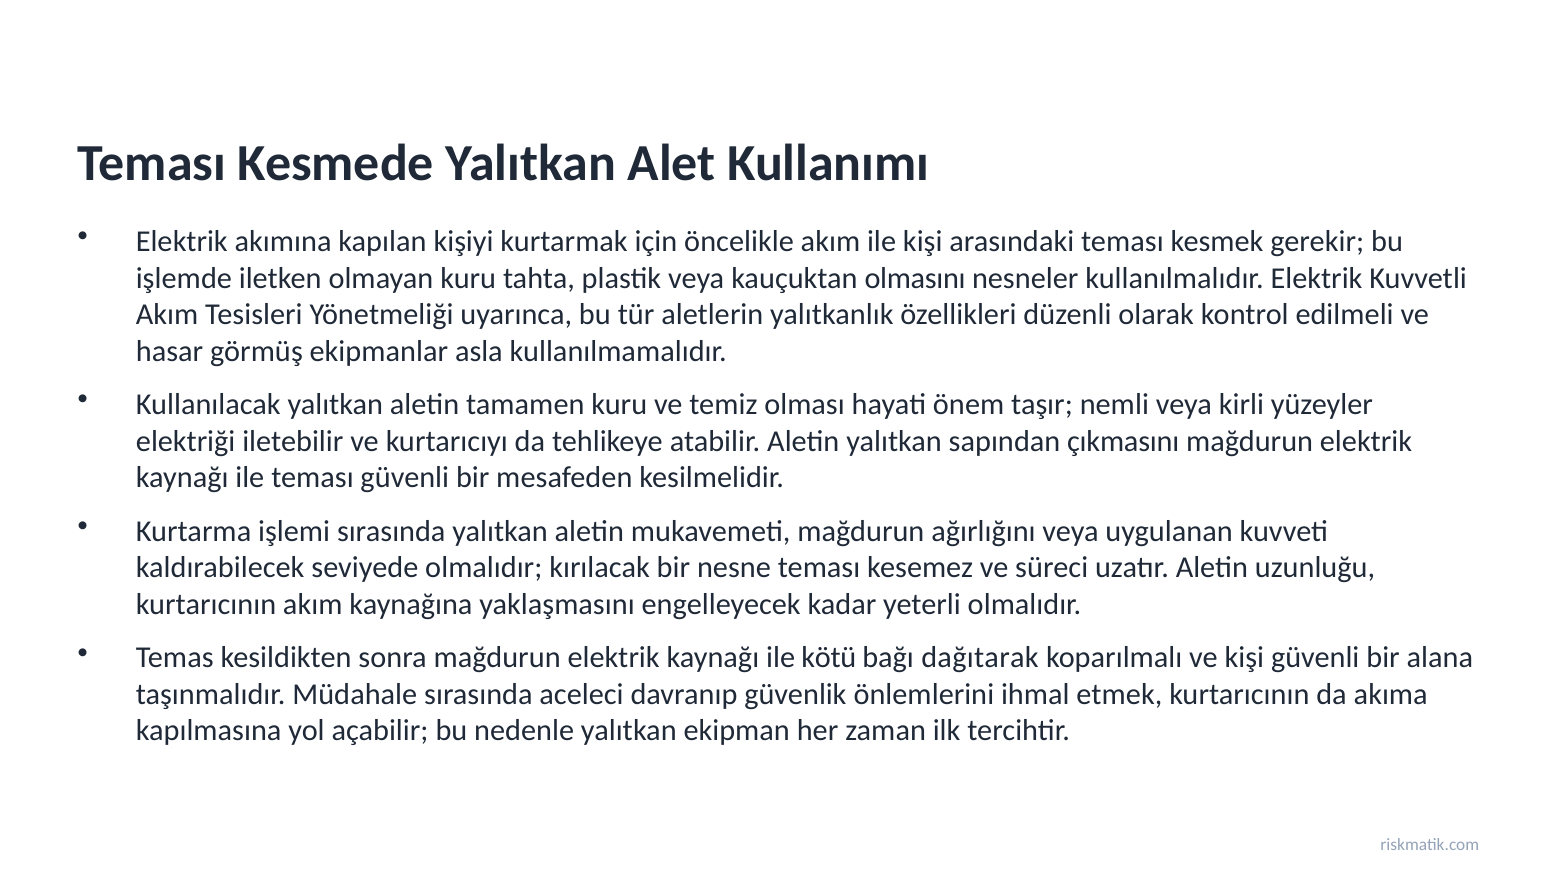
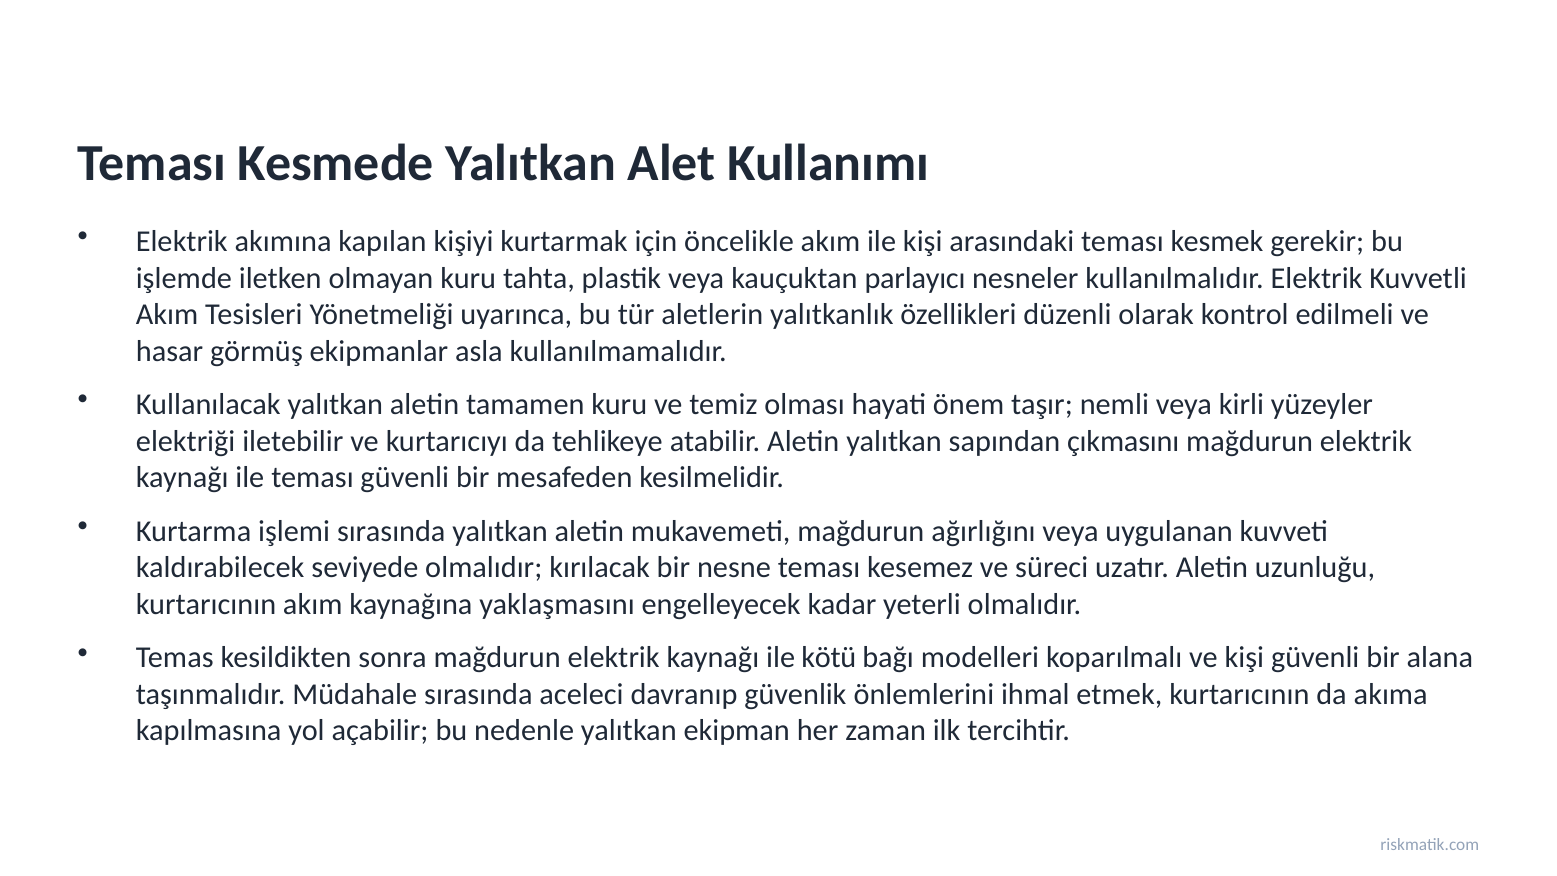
olmasını: olmasını -> parlayıcı
dağıtarak: dağıtarak -> modelleri
